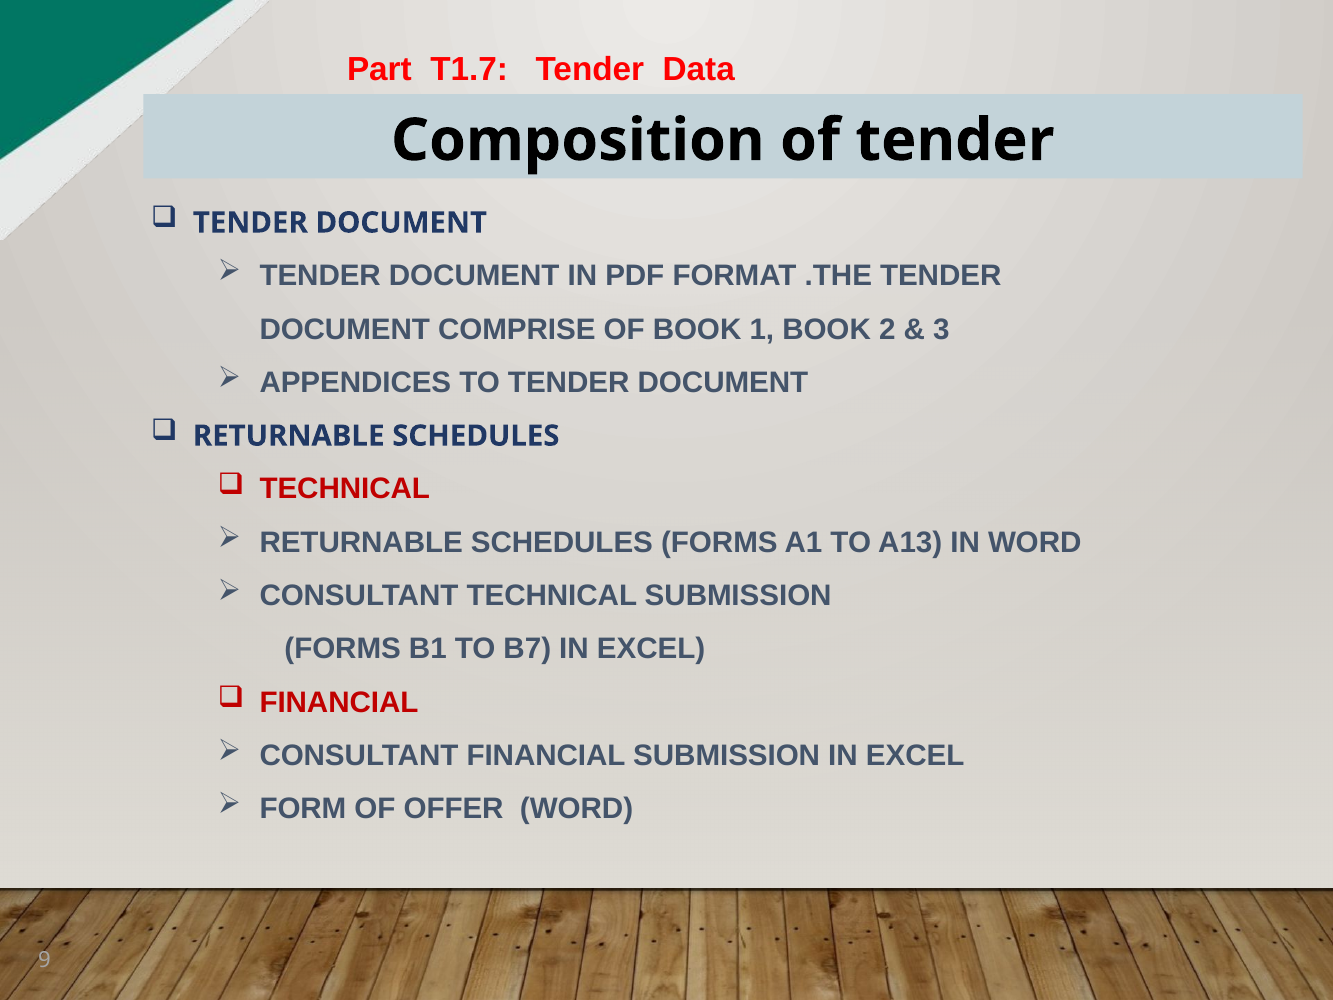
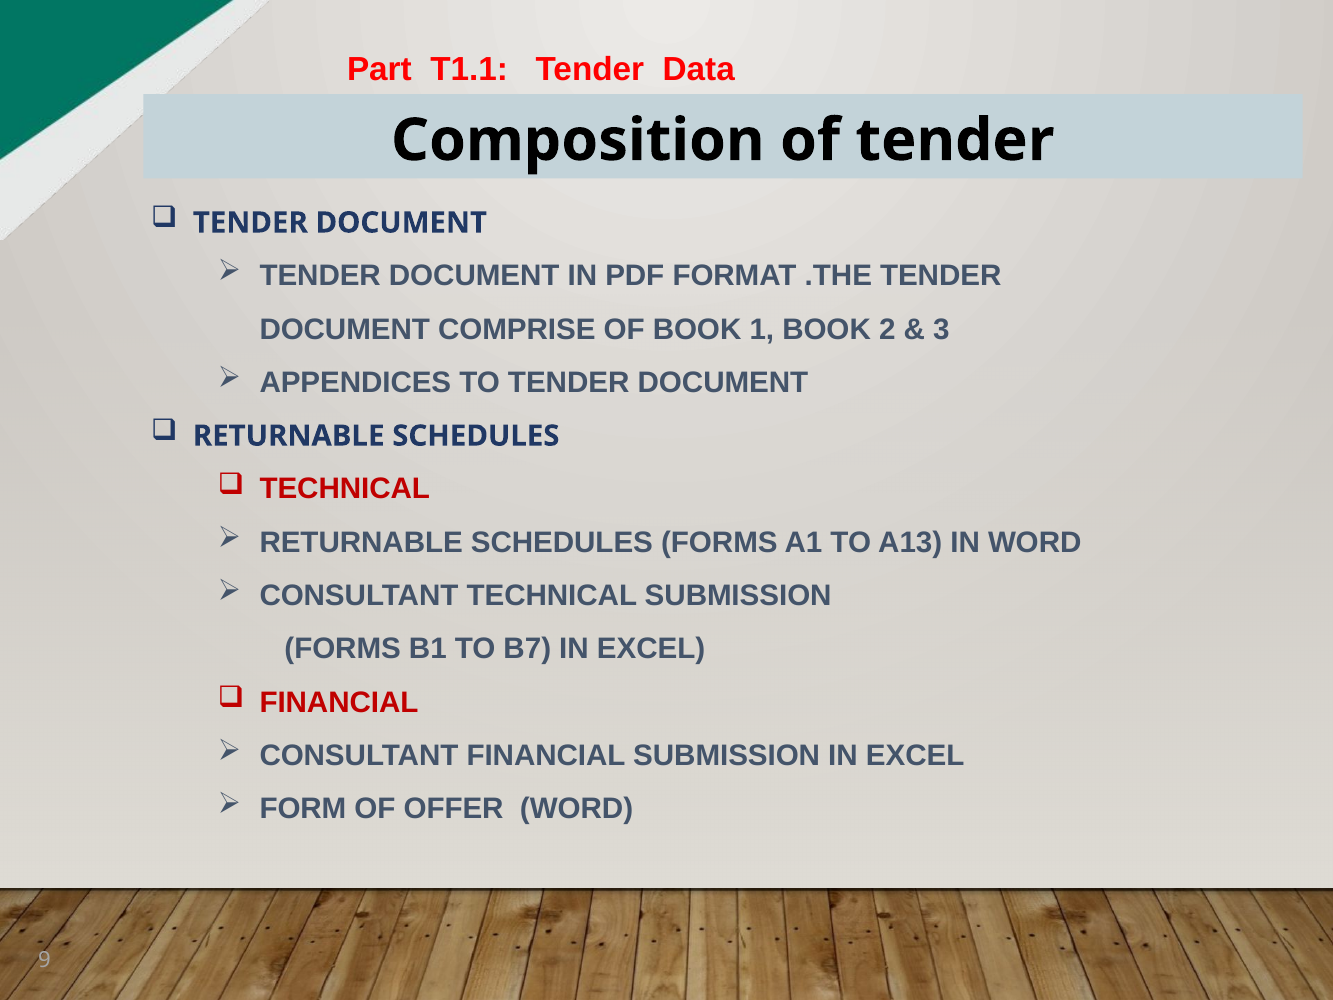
T1.7: T1.7 -> T1.1
